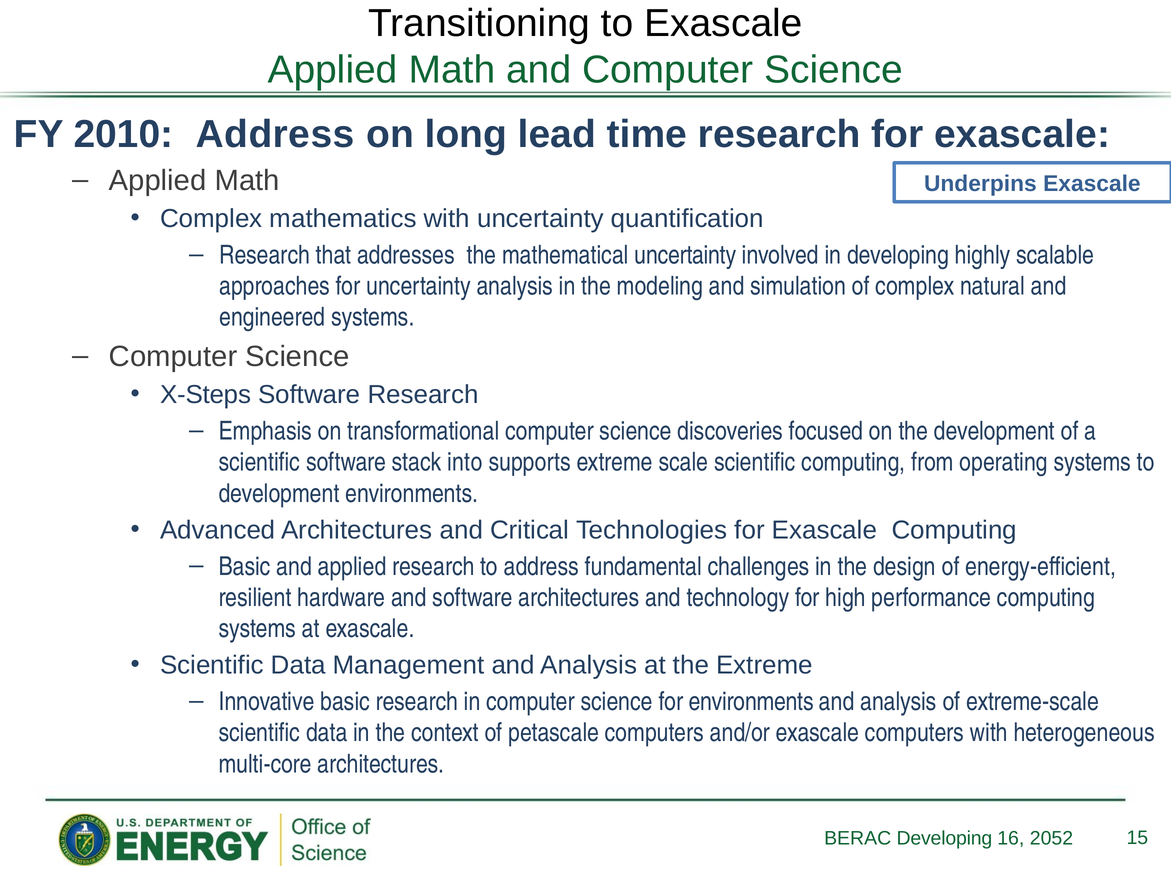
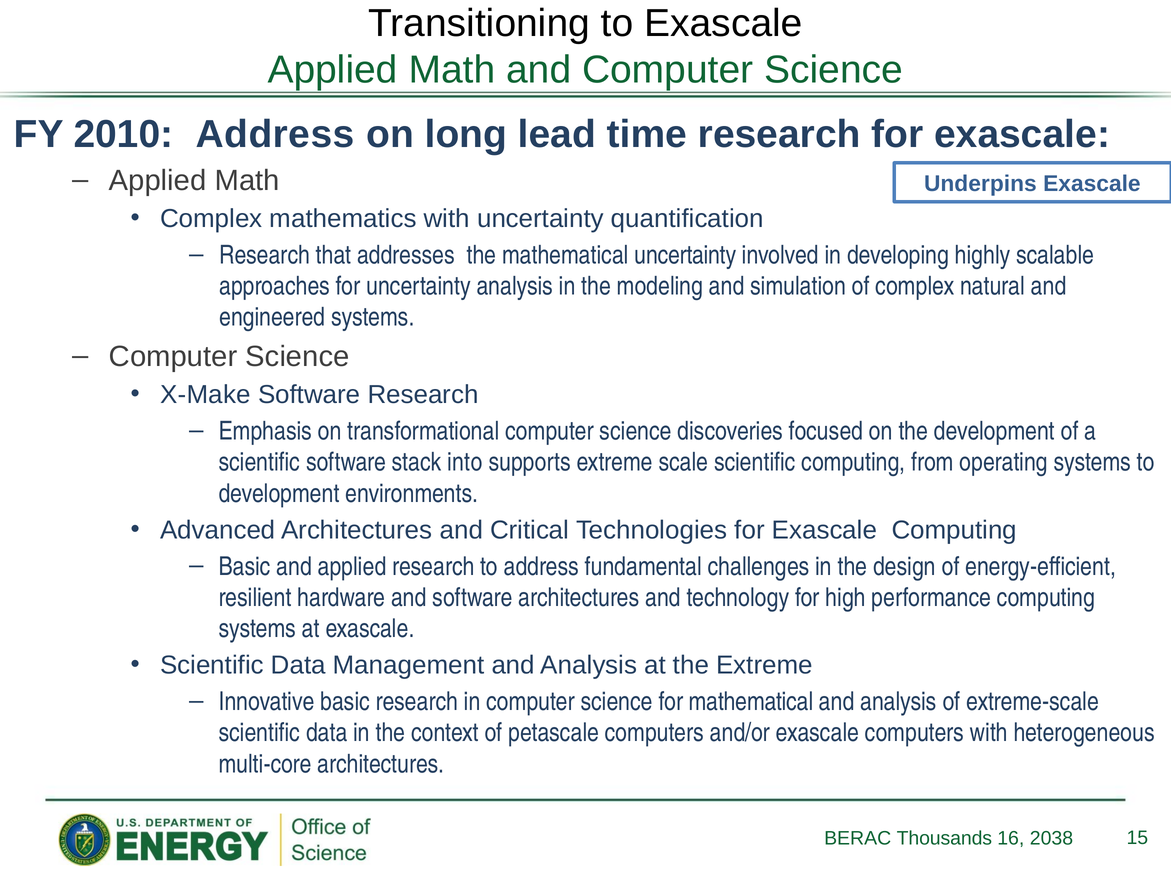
X-Steps: X-Steps -> X-Make
for environments: environments -> mathematical
BERAC Developing: Developing -> Thousands
2052: 2052 -> 2038
